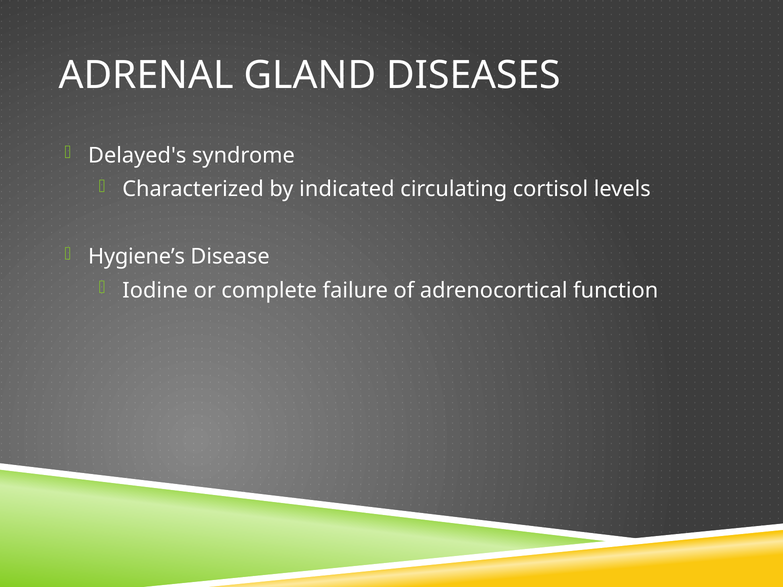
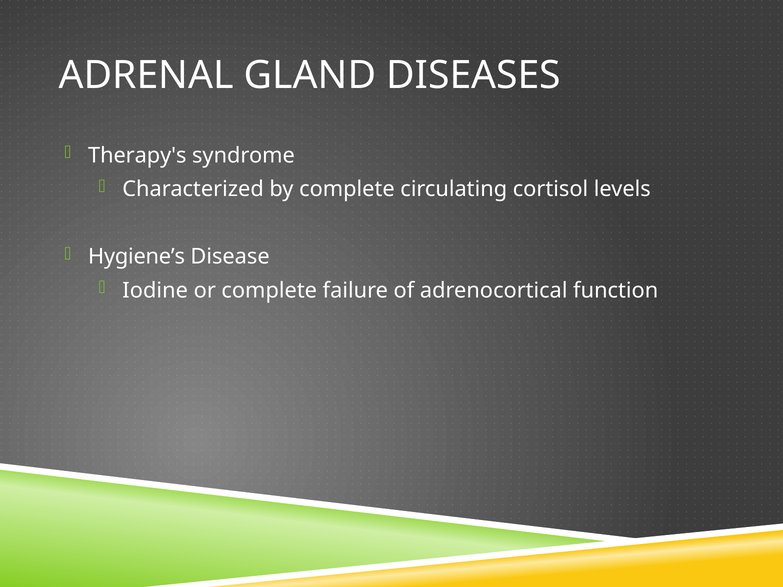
Delayed's: Delayed's -> Therapy's
by indicated: indicated -> complete
